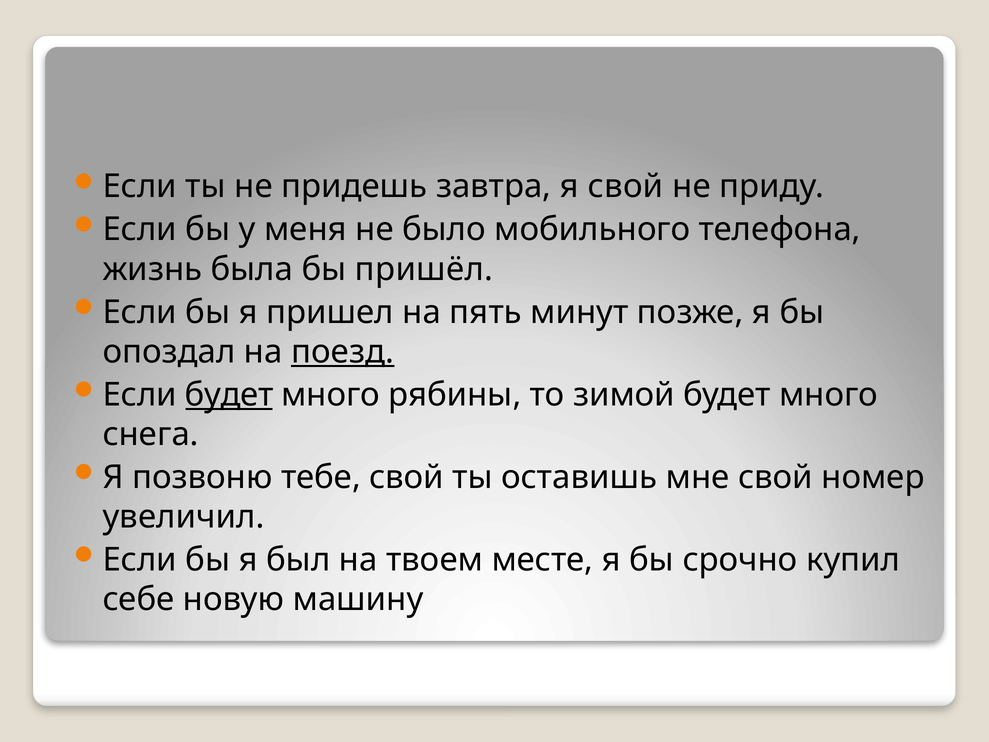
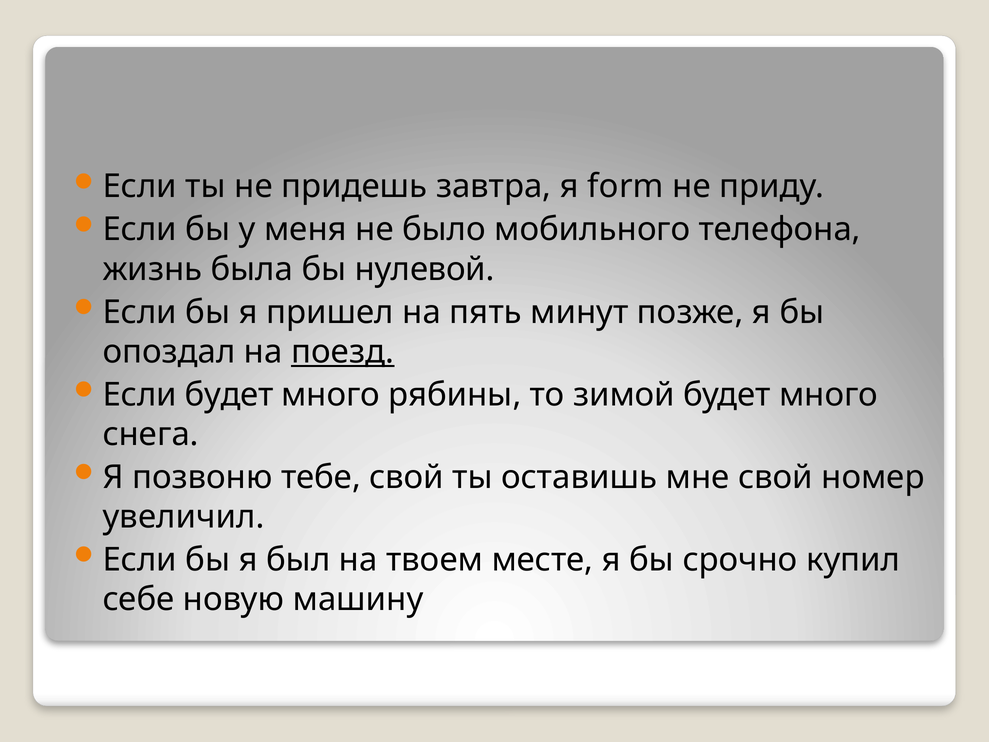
я свой: свой -> form
пришёл: пришёл -> нулевой
будет at (229, 395) underline: present -> none
